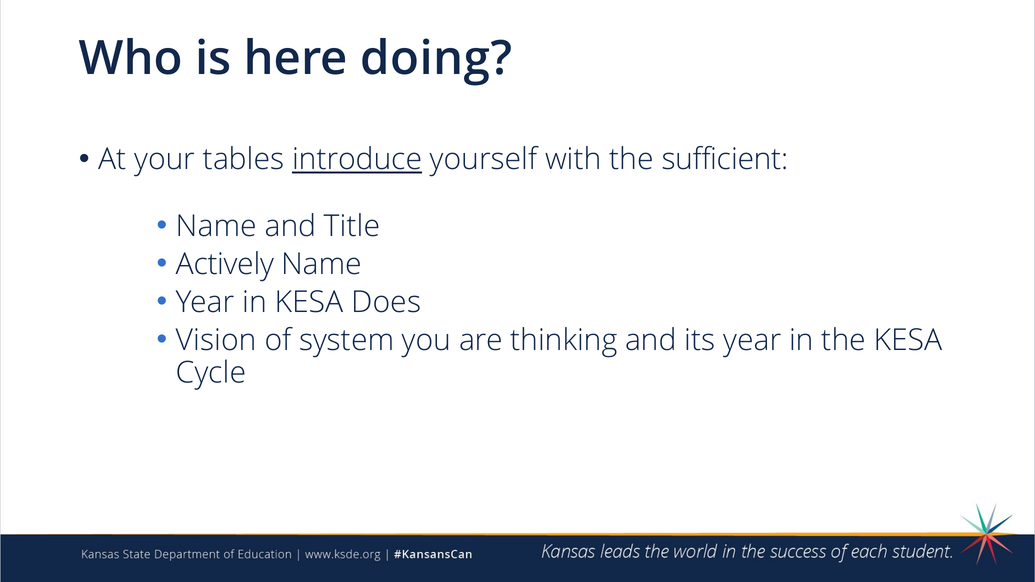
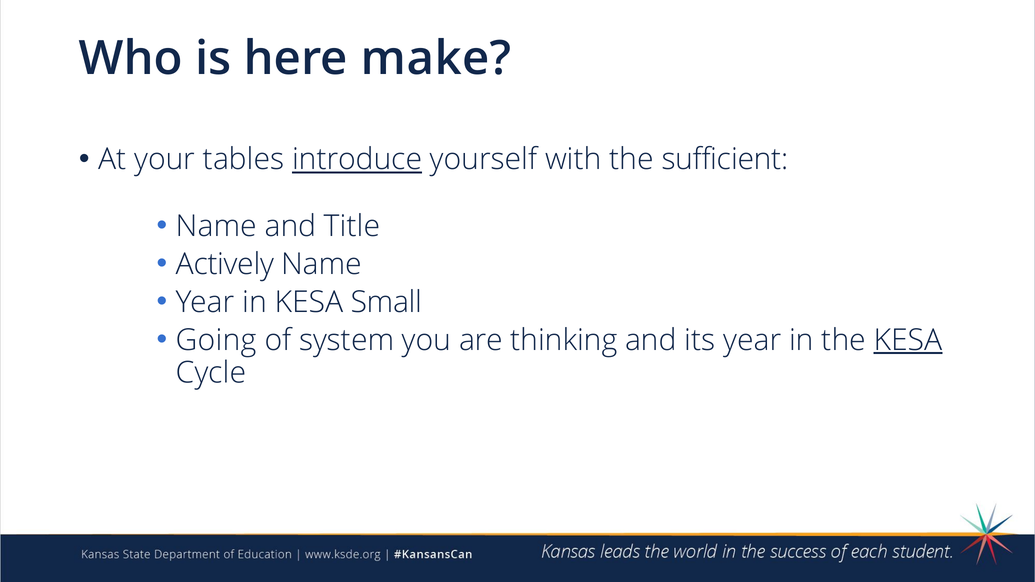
doing: doing -> make
Does: Does -> Small
Vision: Vision -> Going
KESA at (908, 340) underline: none -> present
